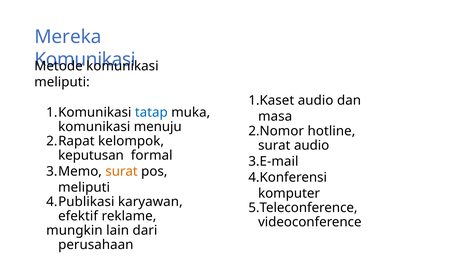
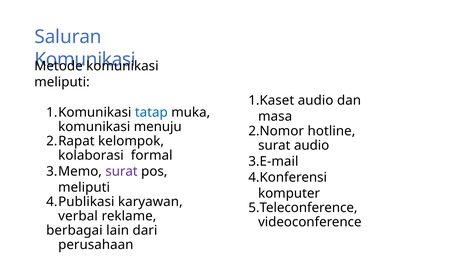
Mereka: Mereka -> Saluran
keputusan: keputusan -> kolaborasi
surat at (122, 172) colour: orange -> purple
efektif: efektif -> verbal
mungkin: mungkin -> berbagai
